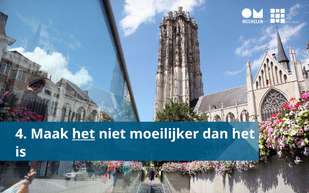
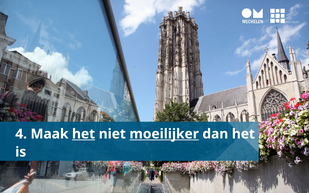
moeilijker underline: none -> present
